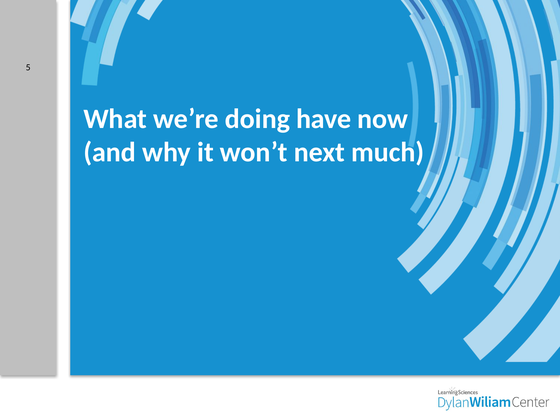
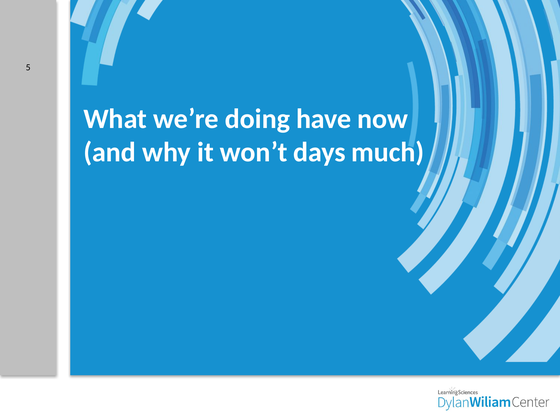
next: next -> days
